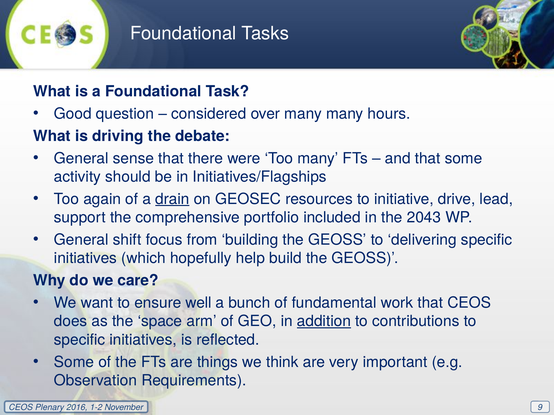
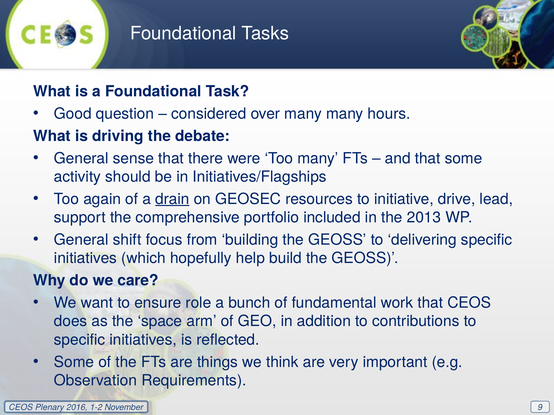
2043: 2043 -> 2013
well: well -> role
addition underline: present -> none
